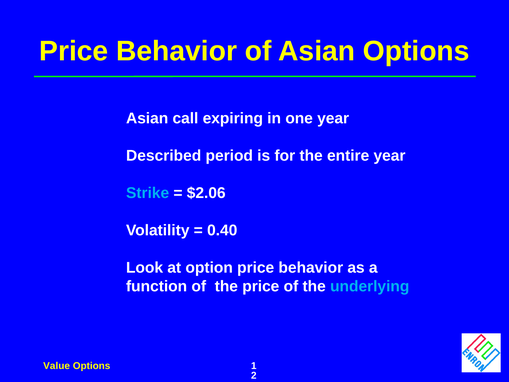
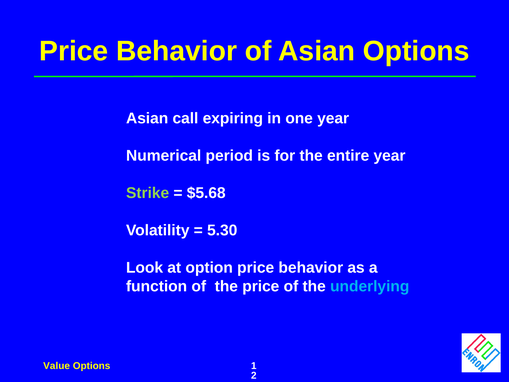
Described: Described -> Numerical
Strike colour: light blue -> light green
$2.06: $2.06 -> $5.68
0.40: 0.40 -> 5.30
